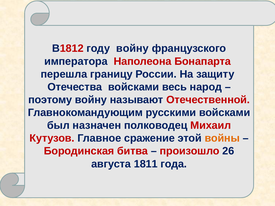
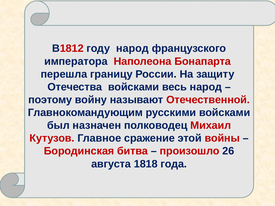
году войну: войну -> народ
войны colour: orange -> red
1811: 1811 -> 1818
